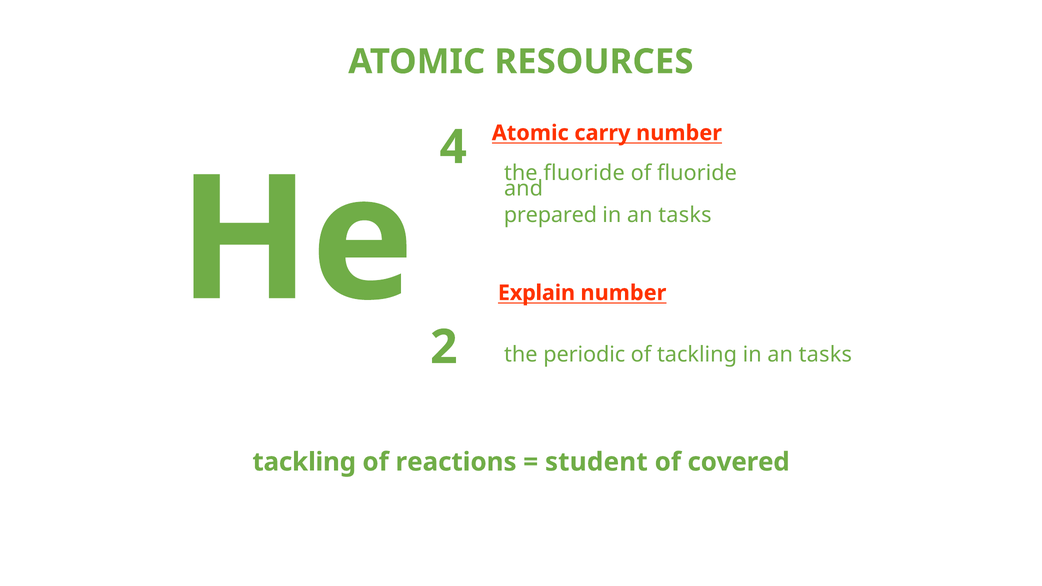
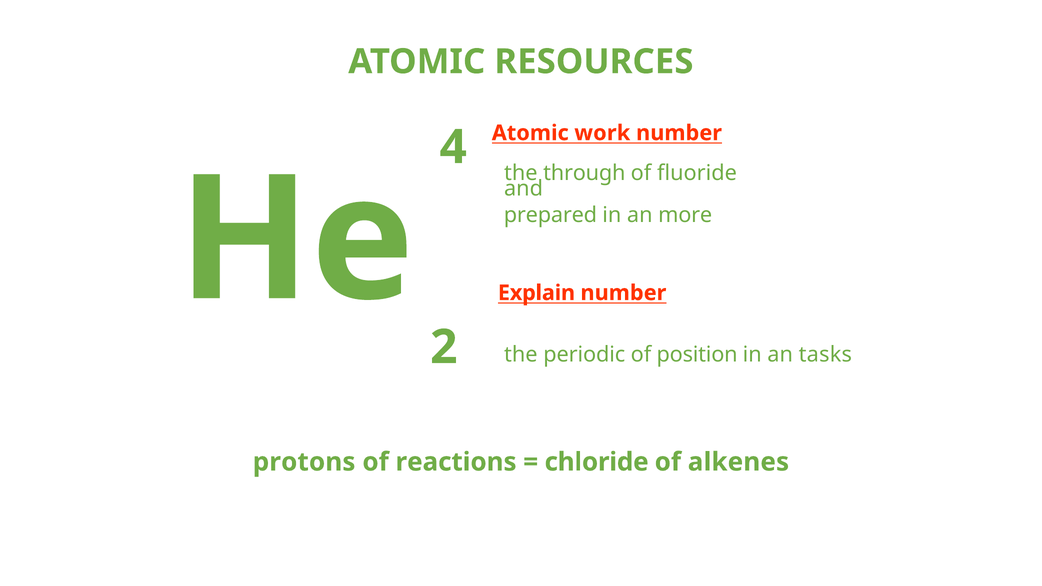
carry: carry -> work
the fluoride: fluoride -> through
tasks at (685, 215): tasks -> more
of tackling: tackling -> position
tackling at (304, 462): tackling -> protons
student: student -> chloride
covered: covered -> alkenes
